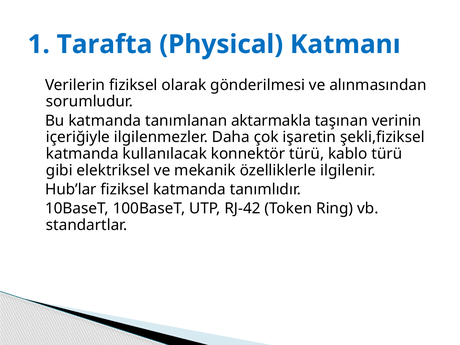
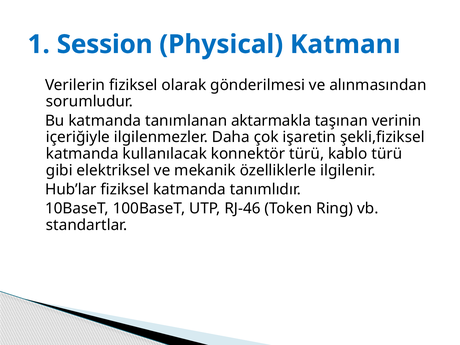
Tarafta: Tarafta -> Session
RJ-42: RJ-42 -> RJ-46
